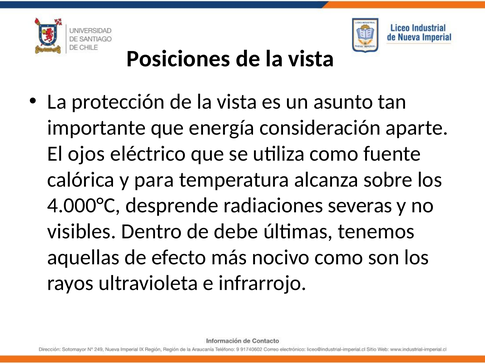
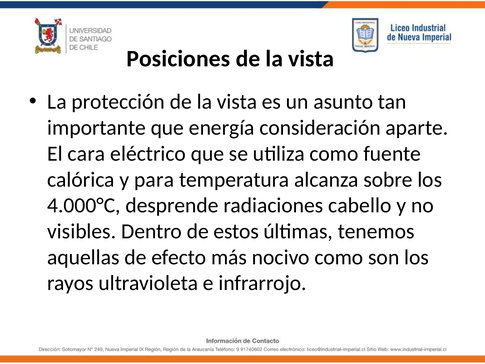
ojos: ojos -> cara
severas: severas -> cabello
debe: debe -> estos
